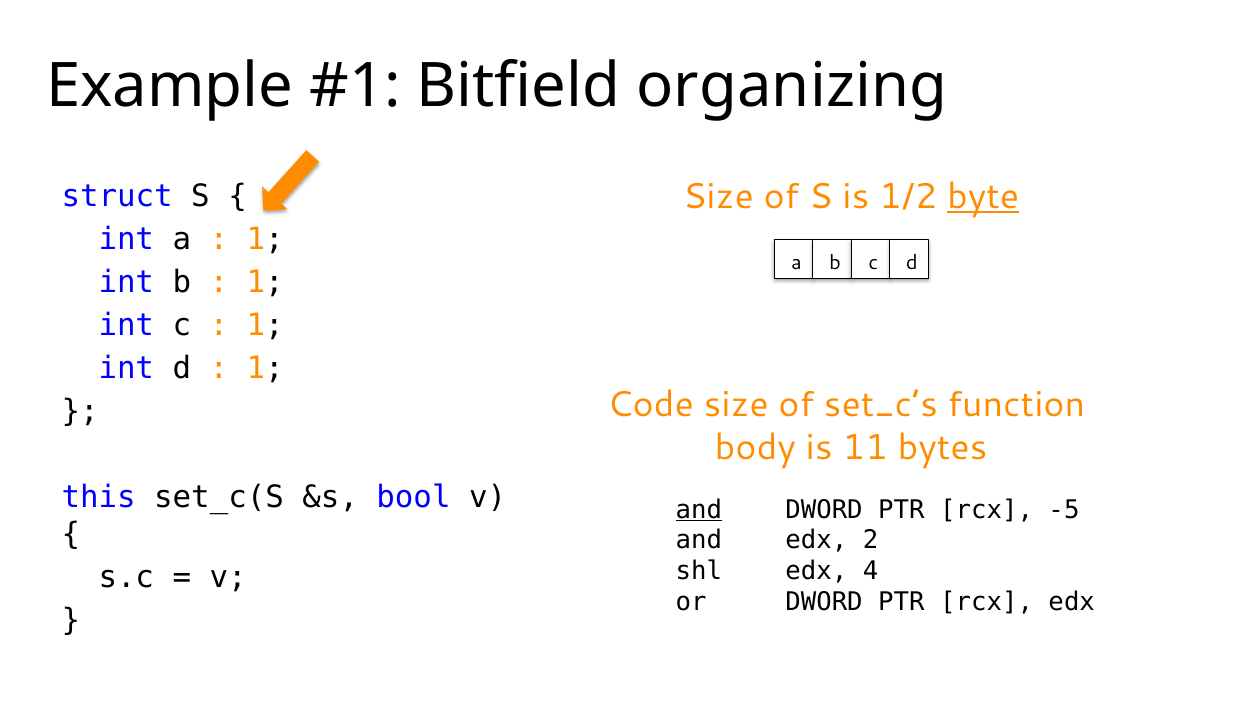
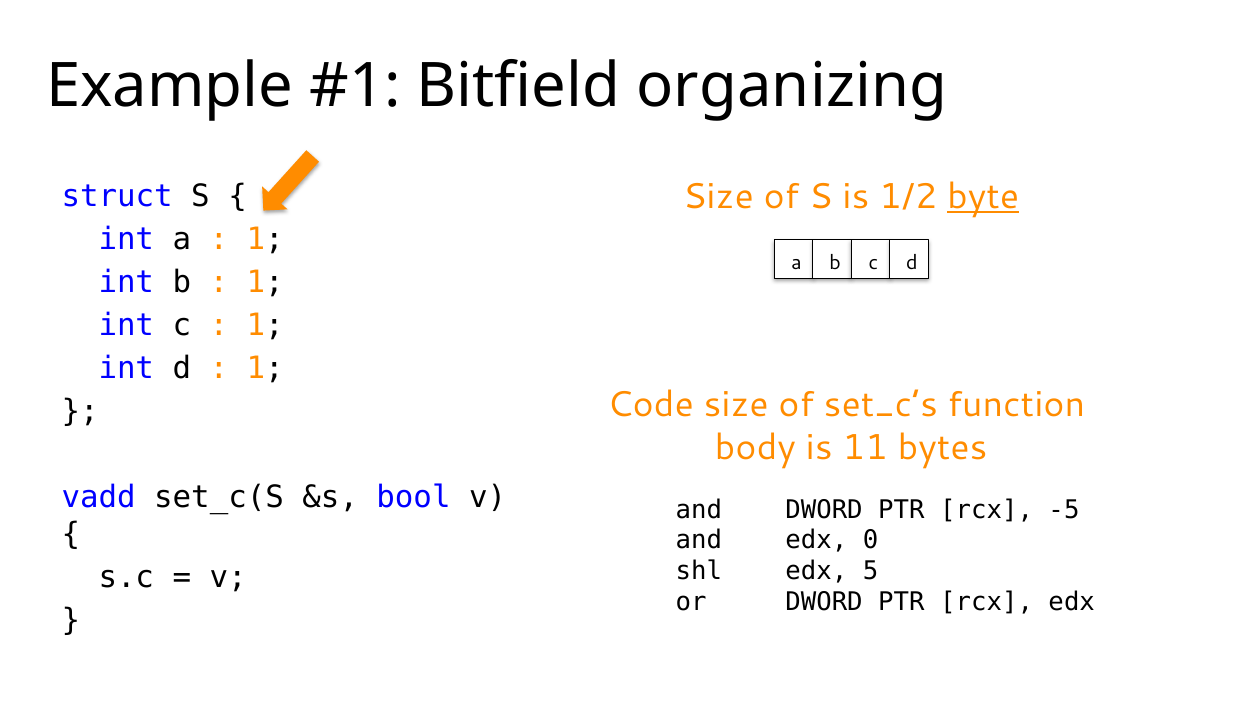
this: this -> vadd
and at (699, 510) underline: present -> none
2: 2 -> 0
4: 4 -> 5
